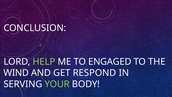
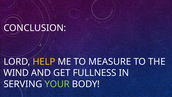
HELP colour: light green -> yellow
ENGAGED: ENGAGED -> MEASURE
RESPOND: RESPOND -> FULLNESS
